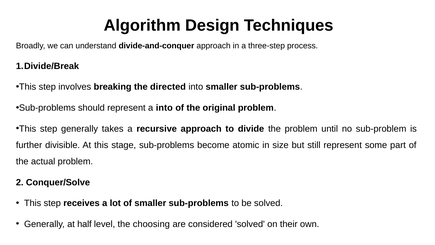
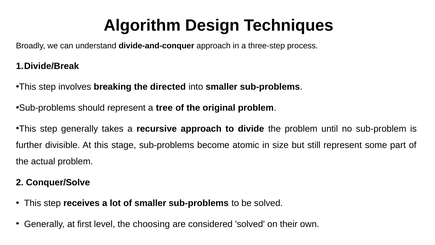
a into: into -> tree
half: half -> first
